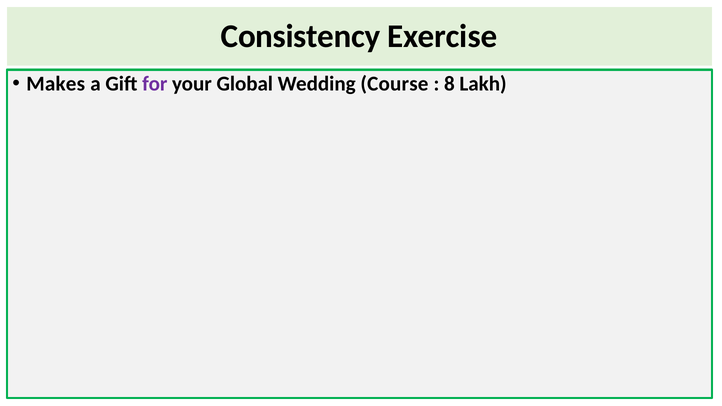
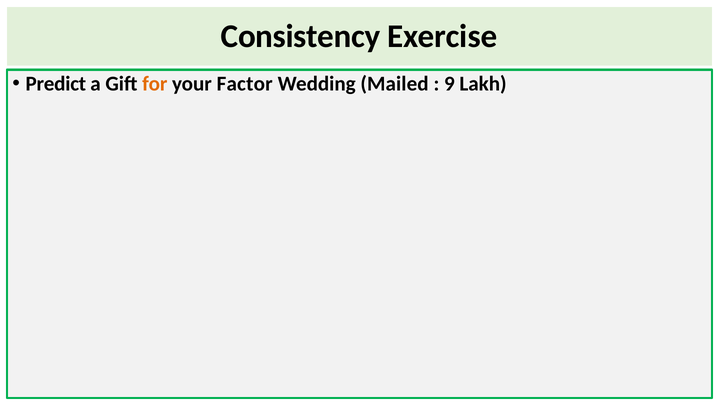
Makes: Makes -> Predict
for colour: purple -> orange
Global: Global -> Factor
Course: Course -> Mailed
8: 8 -> 9
